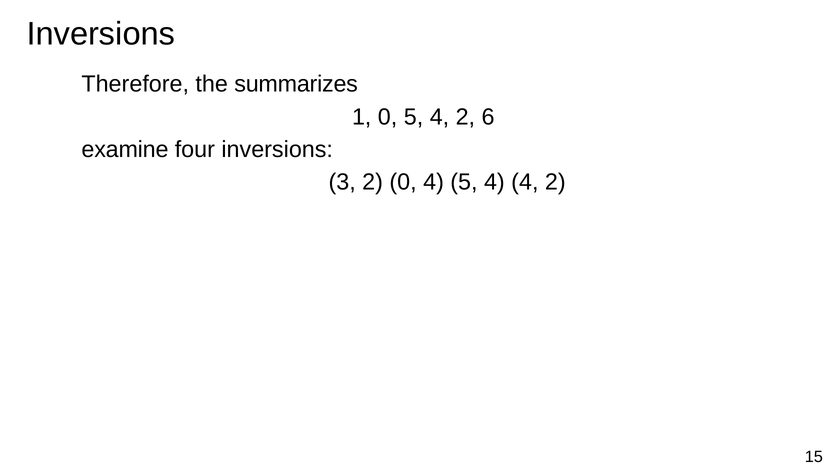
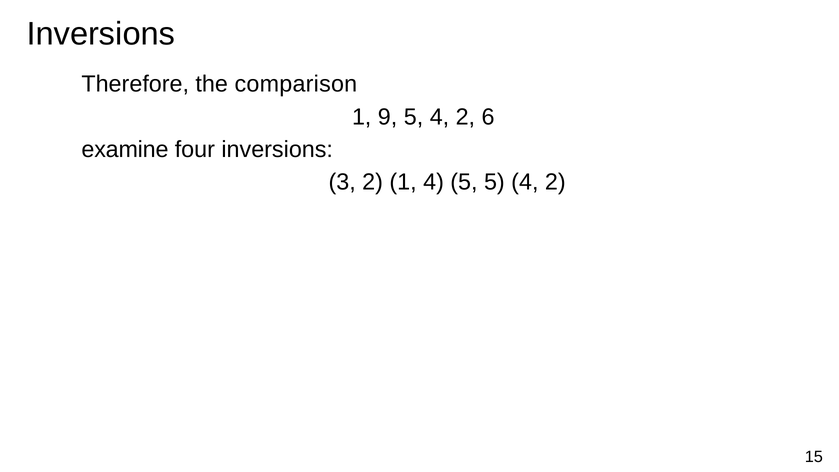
summarizes: summarizes -> comparison
1 0: 0 -> 9
2 0: 0 -> 1
4 5 4: 4 -> 5
